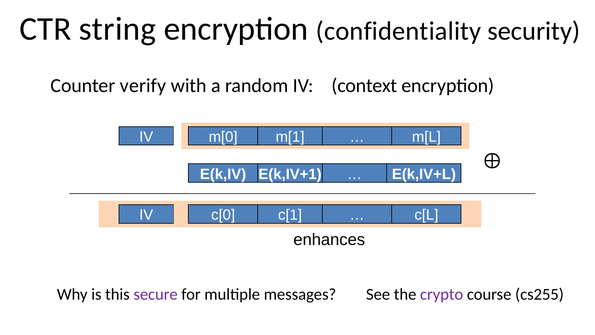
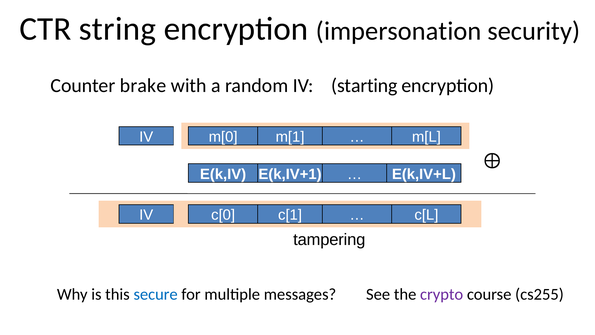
confidentiality: confidentiality -> impersonation
verify: verify -> brake
context: context -> starting
enhances: enhances -> tampering
secure colour: purple -> blue
